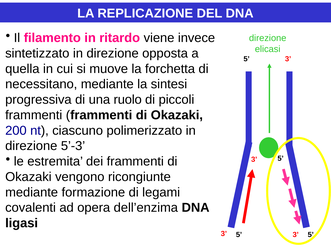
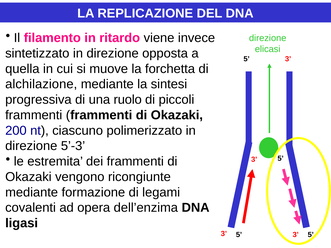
necessitano: necessitano -> alchilazione
